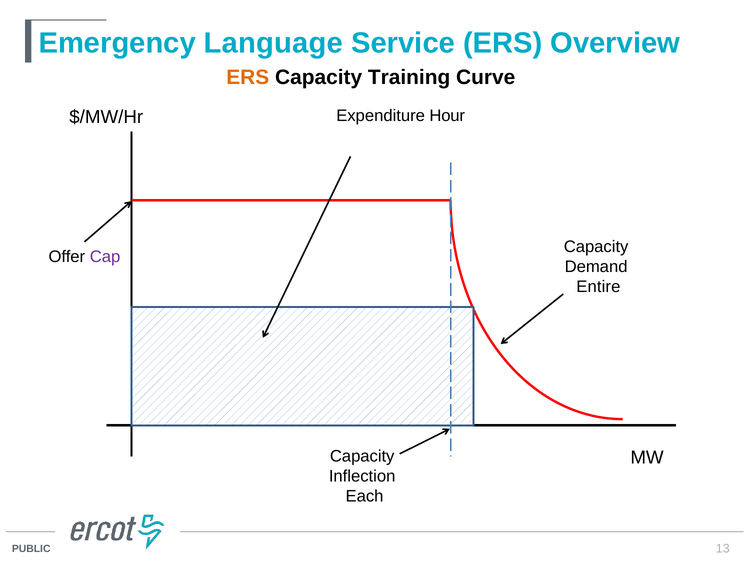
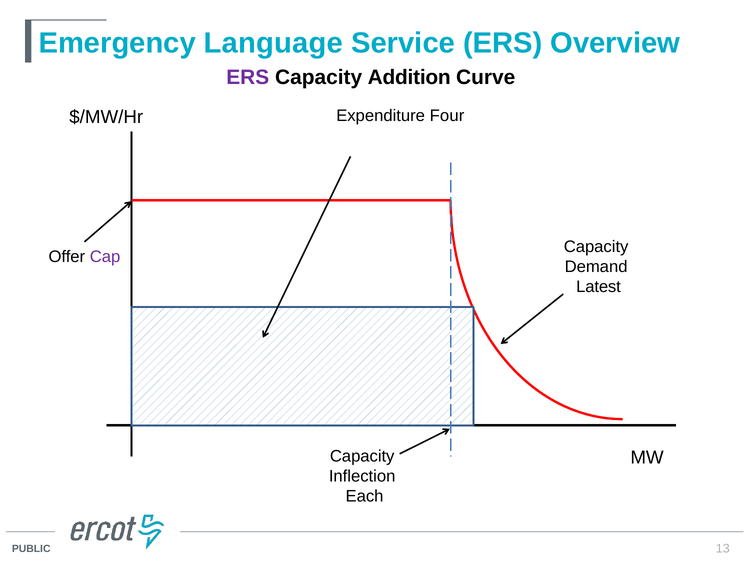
ERS at (248, 78) colour: orange -> purple
Training: Training -> Addition
Hour: Hour -> Four
Entire: Entire -> Latest
